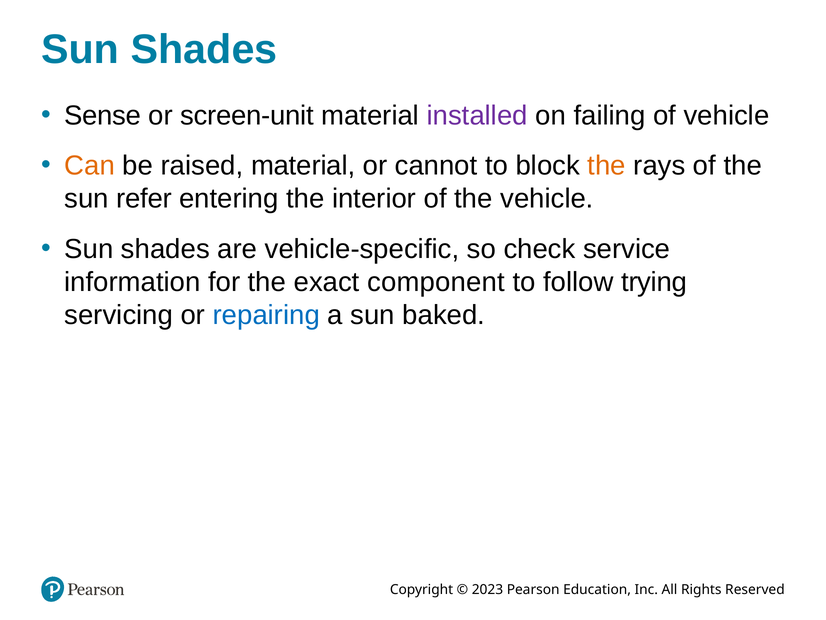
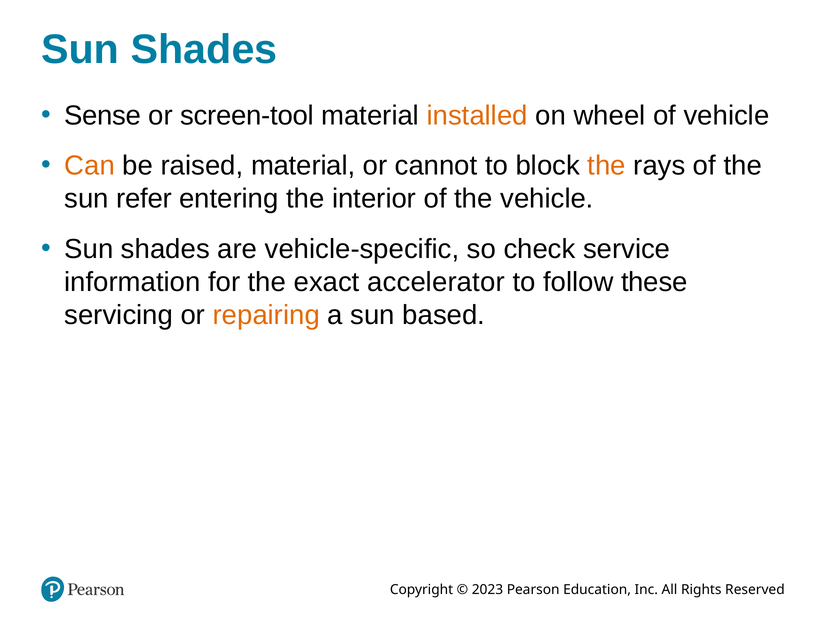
screen-unit: screen-unit -> screen-tool
installed colour: purple -> orange
failing: failing -> wheel
component: component -> accelerator
trying: trying -> these
repairing colour: blue -> orange
baked: baked -> based
